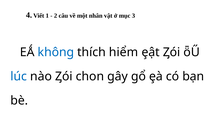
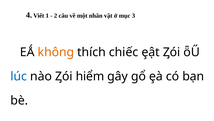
không colour: blue -> orange
hiểm: hiểm -> chiếc
chọn: chọn -> hiểm
